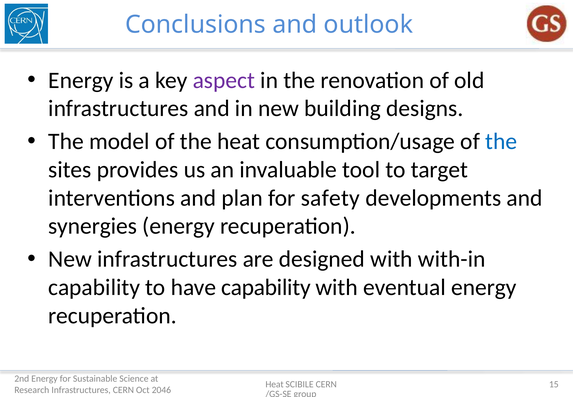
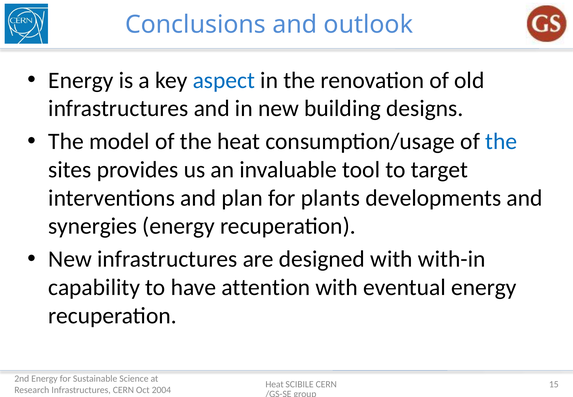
aspect colour: purple -> blue
safety: safety -> plants
have capability: capability -> attention
2046: 2046 -> 2004
